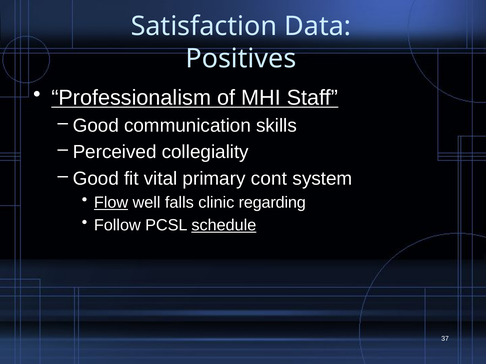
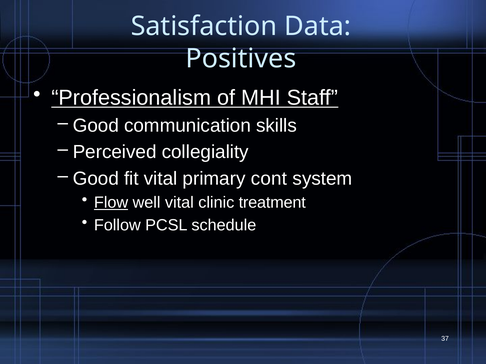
well falls: falls -> vital
regarding: regarding -> treatment
schedule underline: present -> none
